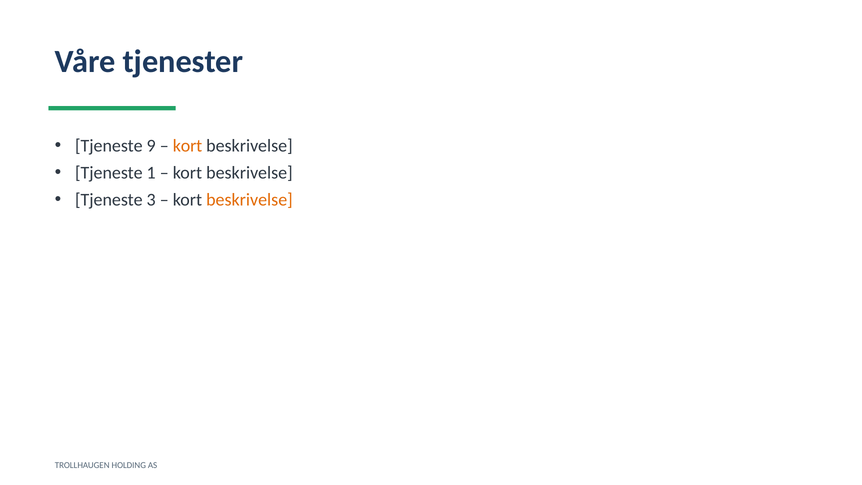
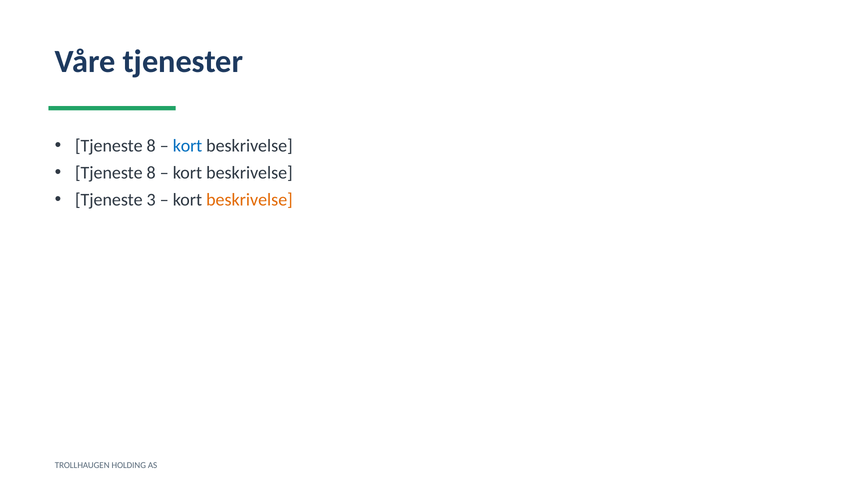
9 at (151, 146): 9 -> 8
kort at (188, 146) colour: orange -> blue
1 at (151, 173): 1 -> 8
